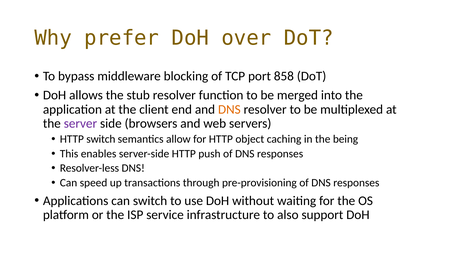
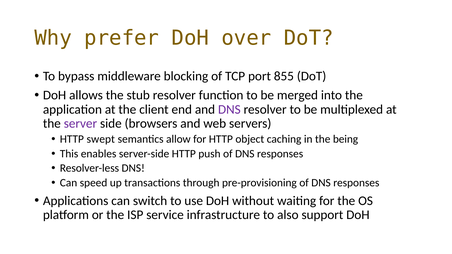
858: 858 -> 855
DNS at (229, 110) colour: orange -> purple
HTTP switch: switch -> swept
